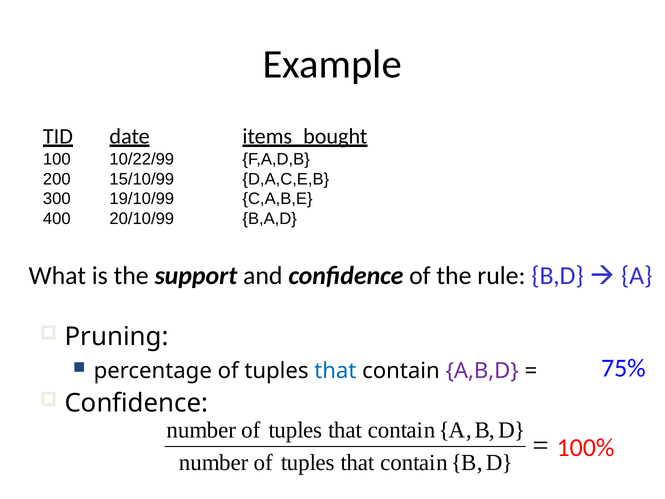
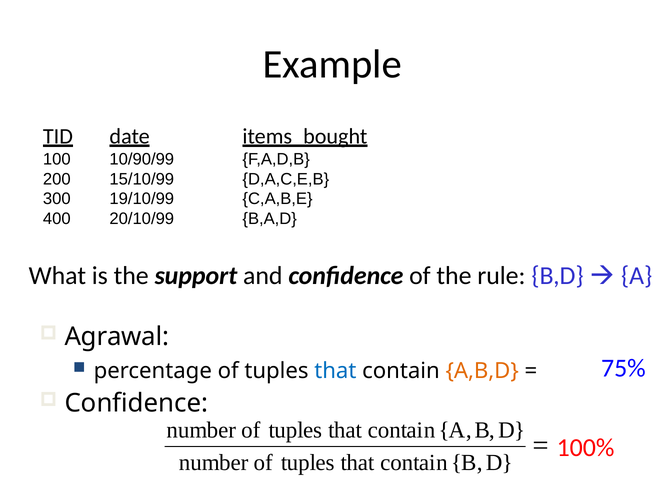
10/22/99: 10/22/99 -> 10/90/99
Pruning: Pruning -> Agrawal
A,B,D colour: purple -> orange
